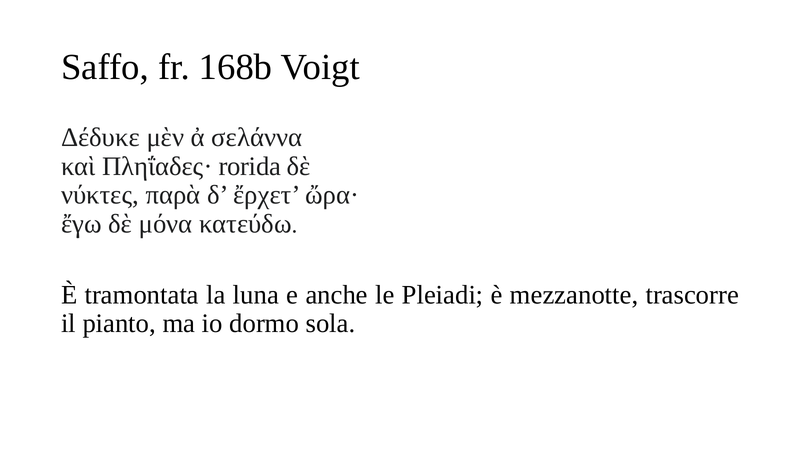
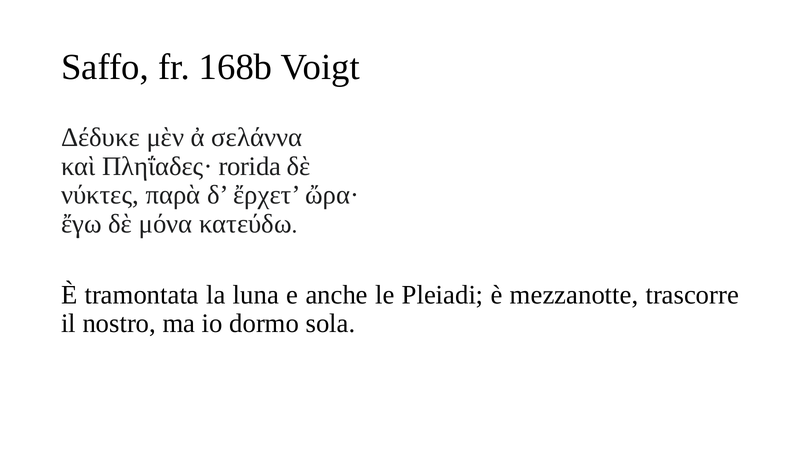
pianto: pianto -> nostro
